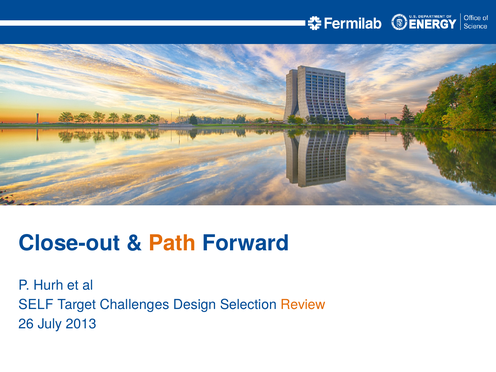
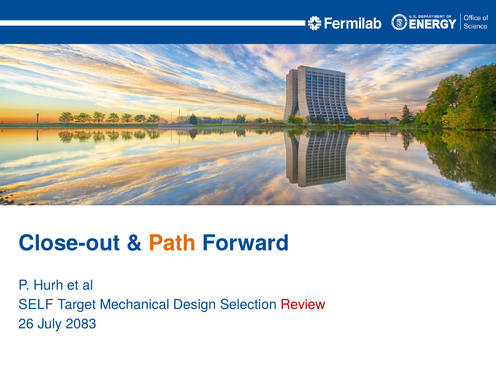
Challenges: Challenges -> Mechanical
Review colour: orange -> red
2013: 2013 -> 2083
